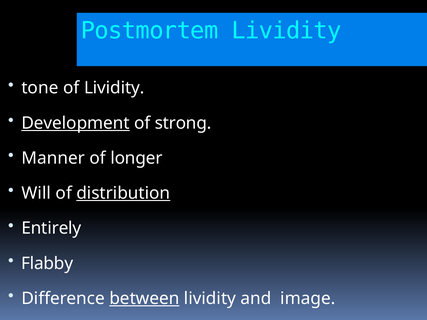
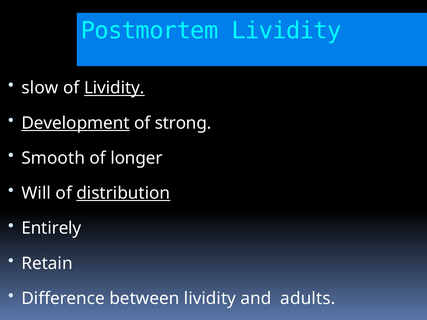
tone: tone -> slow
Lividity at (114, 88) underline: none -> present
Manner: Manner -> Smooth
Flabby: Flabby -> Retain
between underline: present -> none
image: image -> adults
